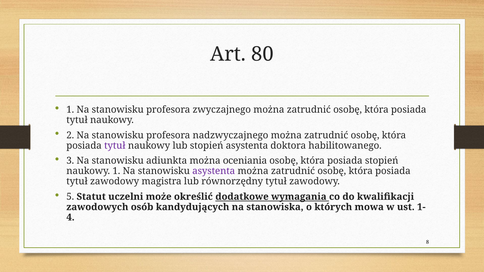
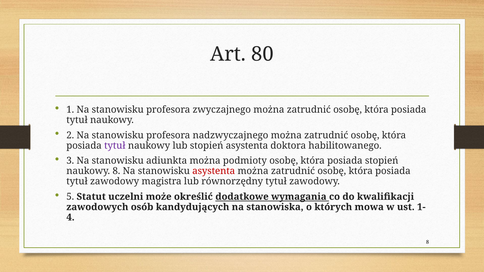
осеniania: осеniania -> podmioty
naukowy 1: 1 -> 8
asystenta at (214, 171) colour: purple -> red
